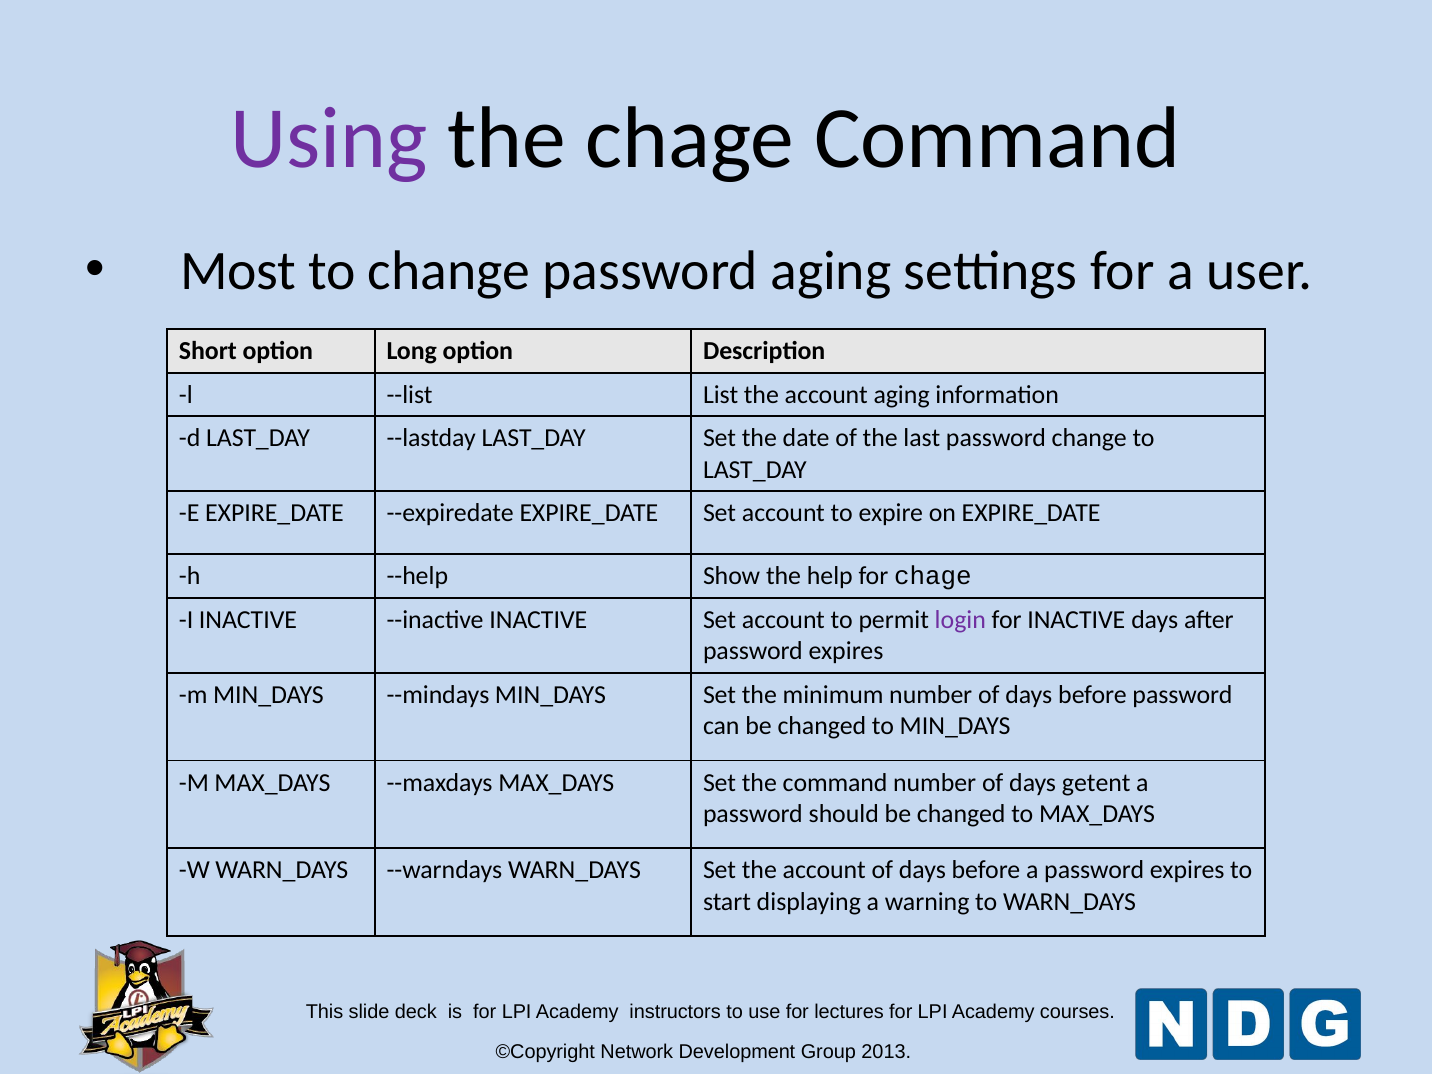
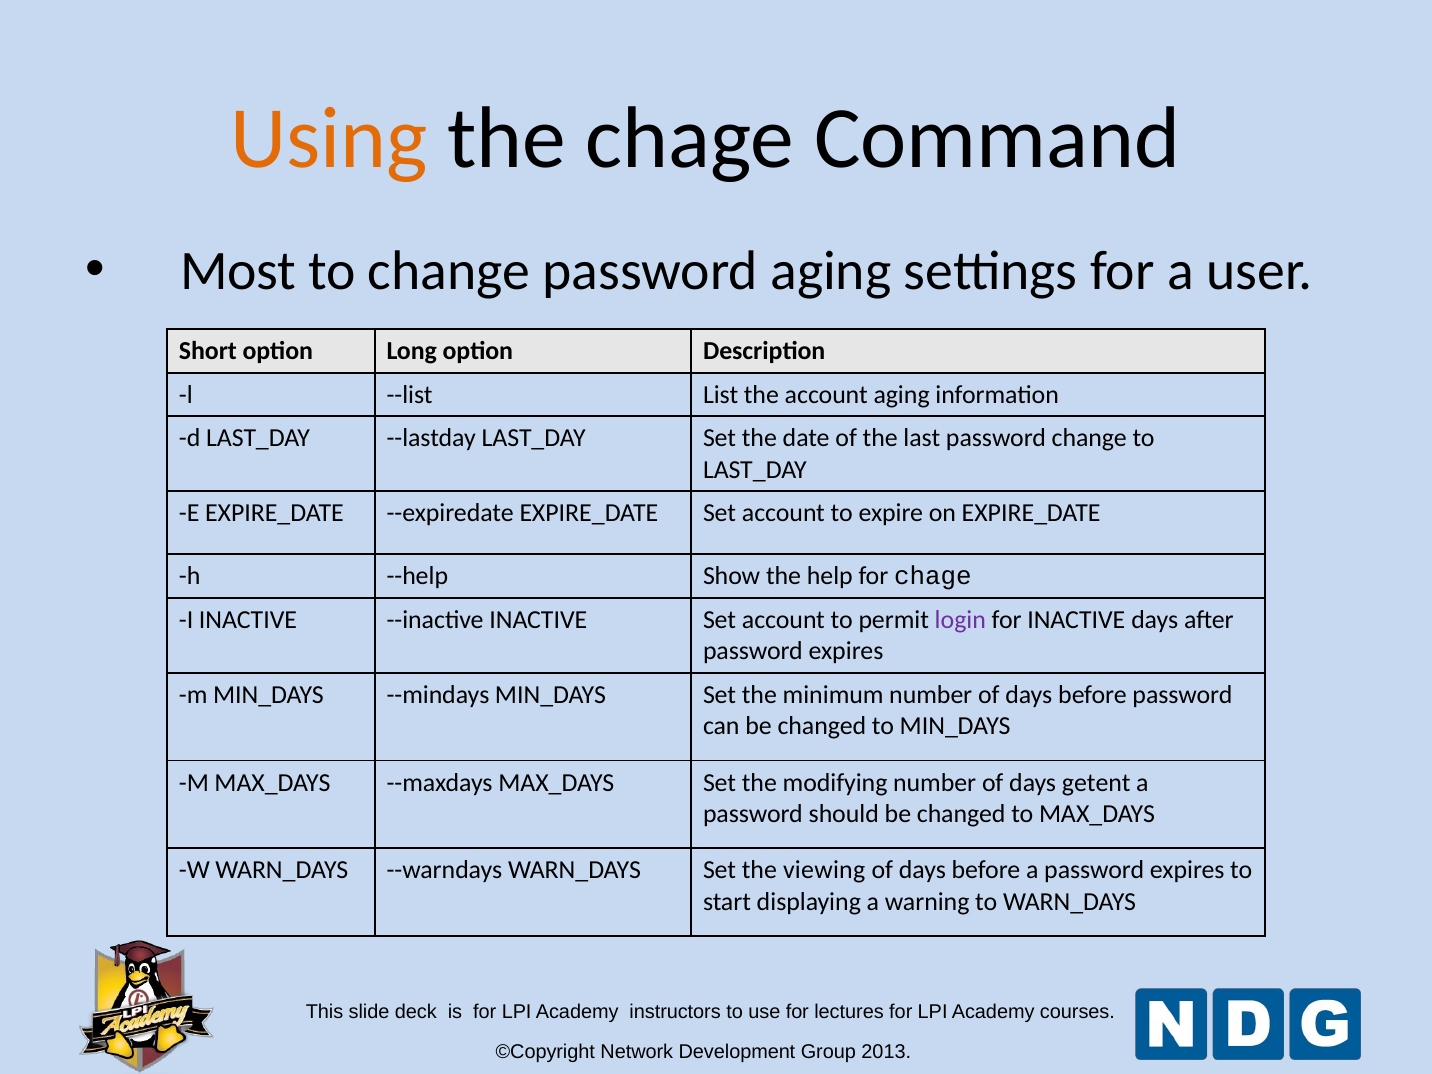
Using colour: purple -> orange
the command: command -> modifying
Set the account: account -> viewing
